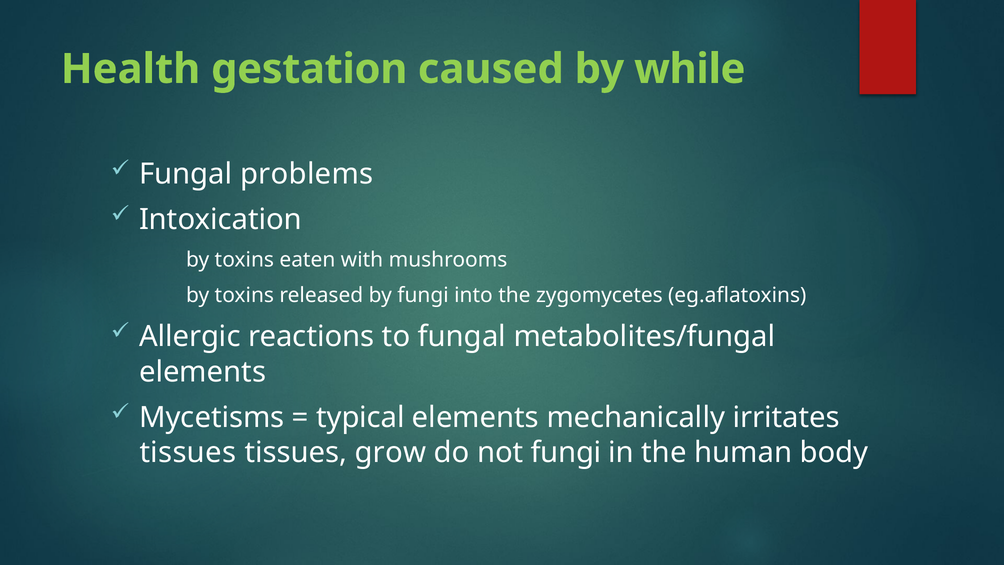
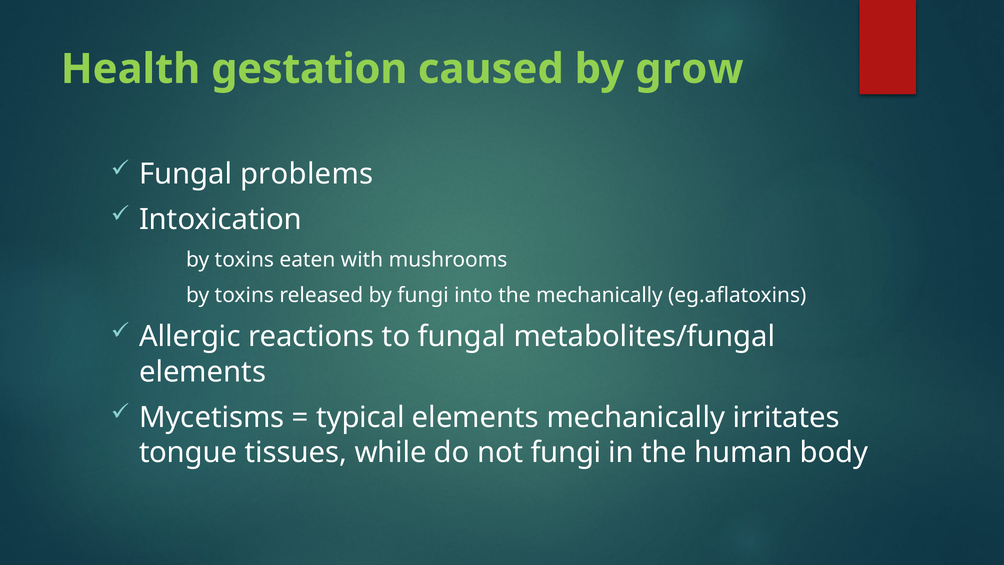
while: while -> grow
the zygomycetes: zygomycetes -> mechanically
tissues at (188, 452): tissues -> tongue
grow: grow -> while
